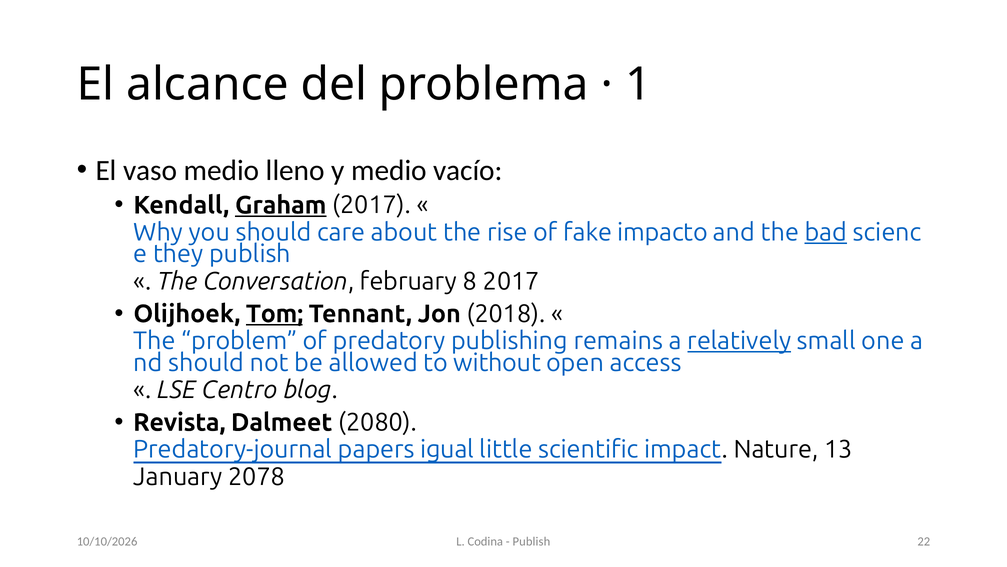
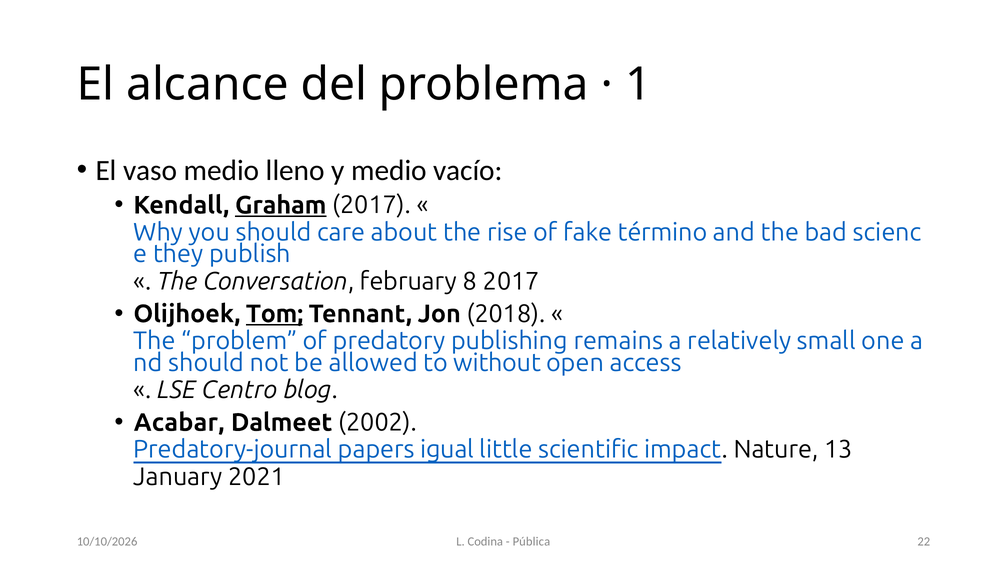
impacto: impacto -> término
bad underline: present -> none
relatively underline: present -> none
Revista: Revista -> Acabar
2080: 2080 -> 2002
2078: 2078 -> 2021
Publish at (531, 541): Publish -> Pública
